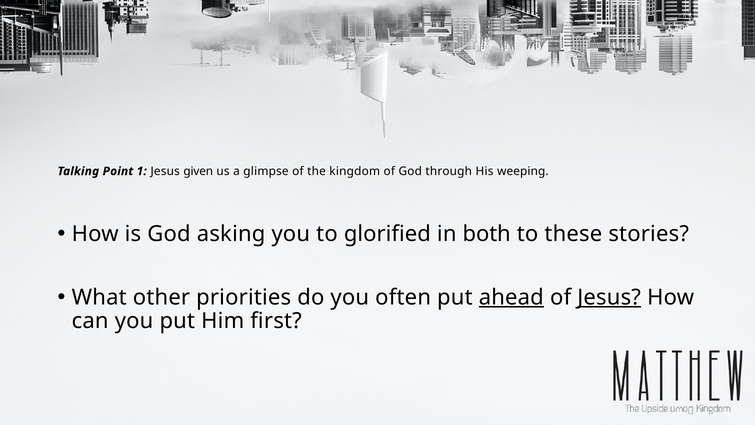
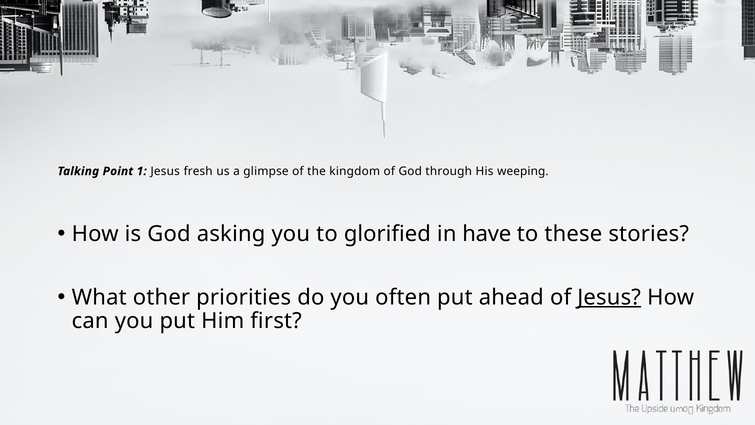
given: given -> fresh
both: both -> have
ahead underline: present -> none
